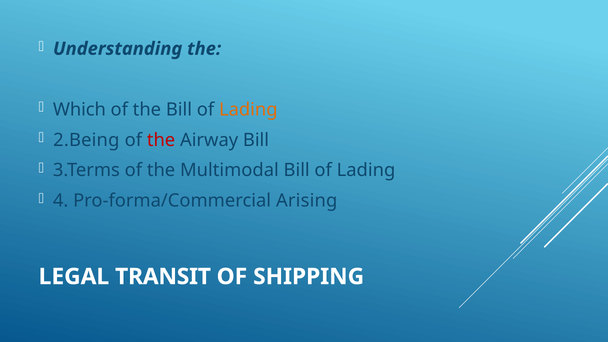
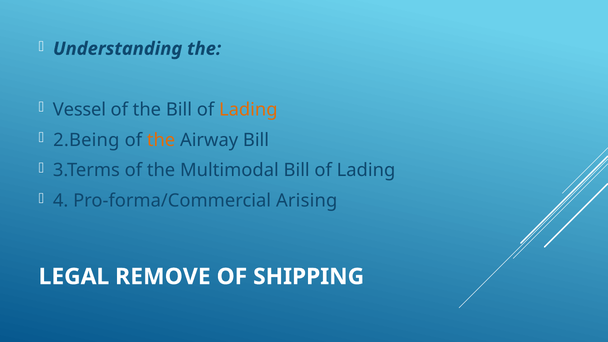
Which: Which -> Vessel
the at (161, 140) colour: red -> orange
TRANSIT: TRANSIT -> REMOVE
